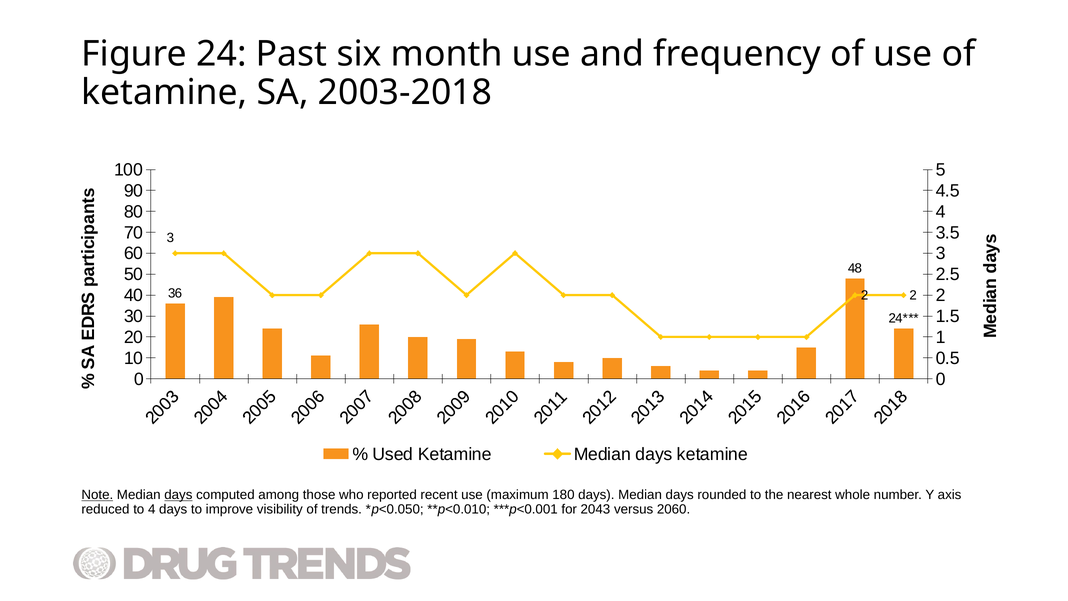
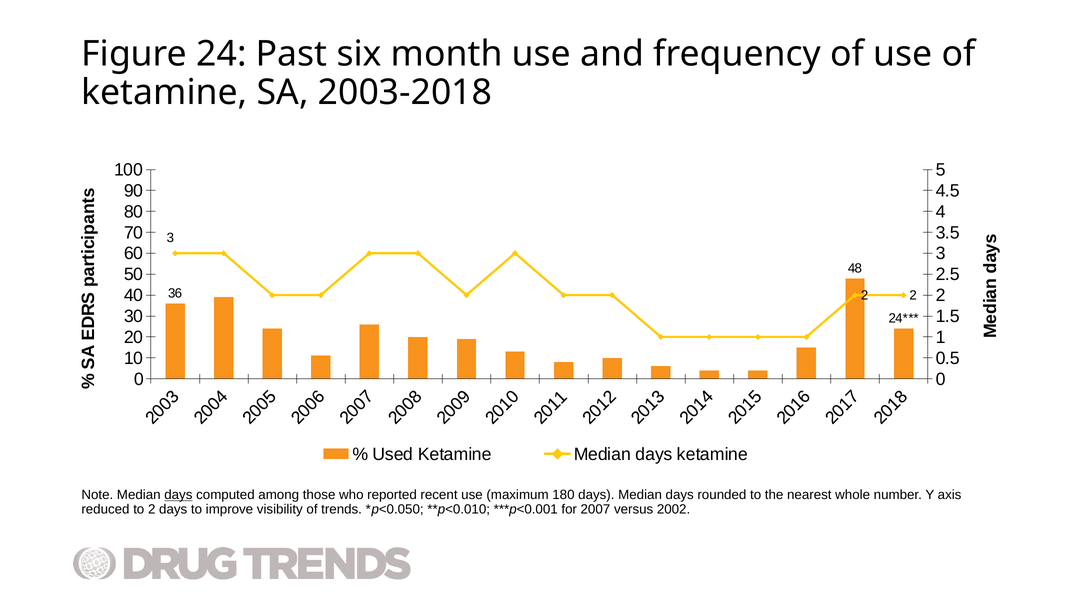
Note underline: present -> none
to 4: 4 -> 2
2043: 2043 -> 2007
2060: 2060 -> 2002
